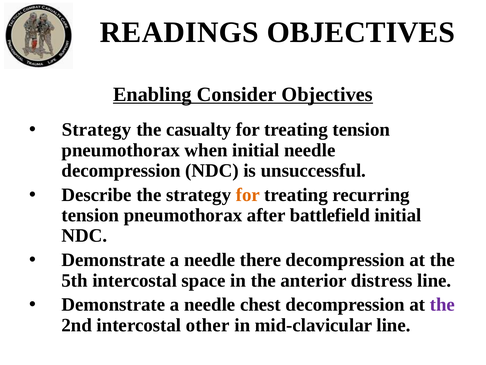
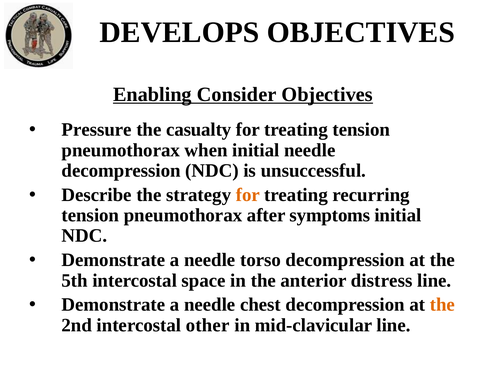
READINGS: READINGS -> DEVELOPS
Strategy at (97, 130): Strategy -> Pressure
battlefield: battlefield -> symptoms
there: there -> torso
the at (442, 304) colour: purple -> orange
